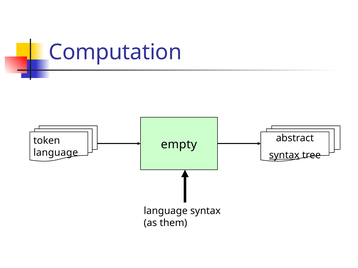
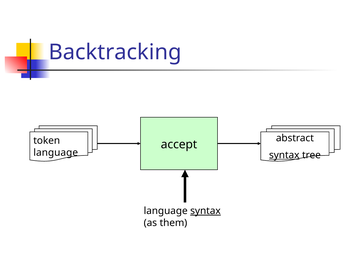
Computation: Computation -> Backtracking
empty: empty -> accept
syntax at (205, 211) underline: none -> present
